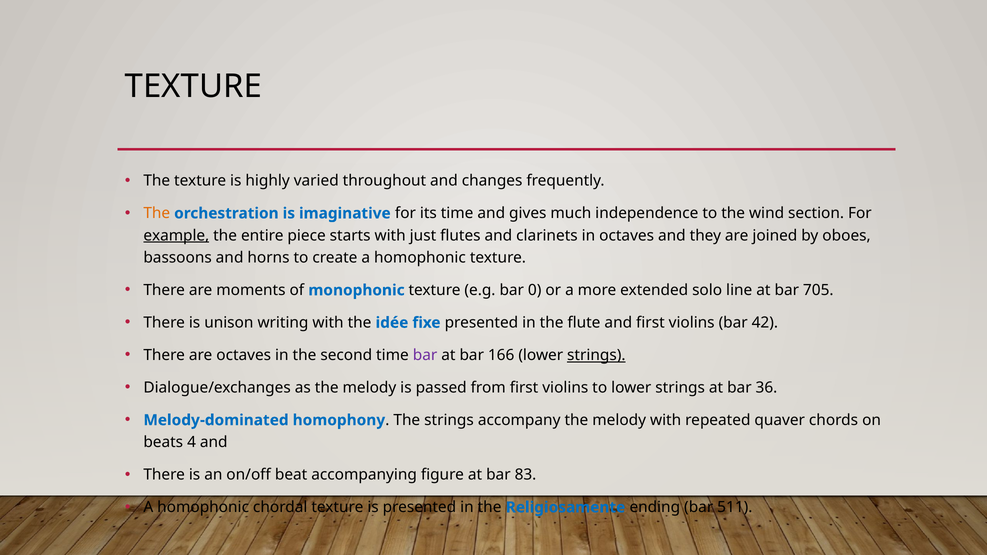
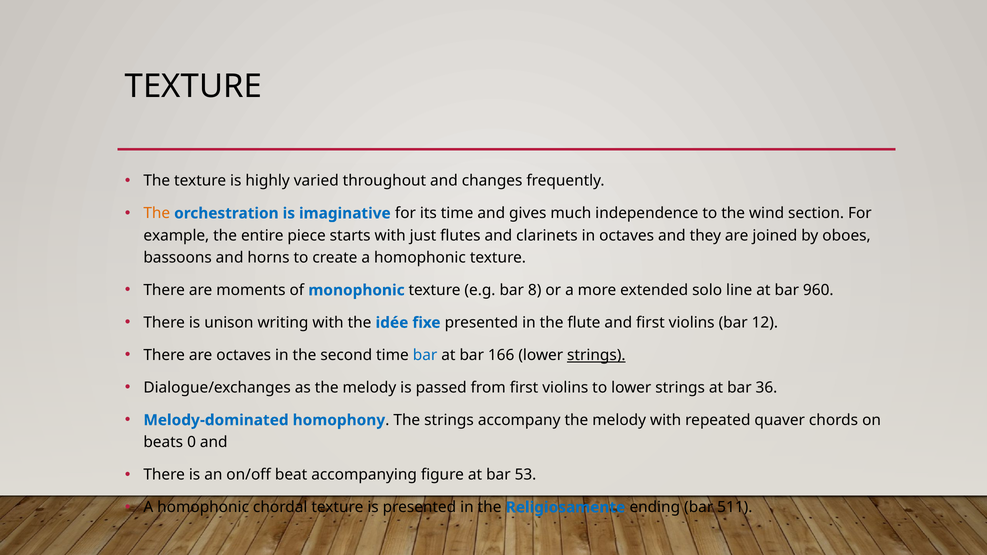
example underline: present -> none
0: 0 -> 8
705: 705 -> 960
42: 42 -> 12
bar at (425, 355) colour: purple -> blue
4: 4 -> 0
83: 83 -> 53
